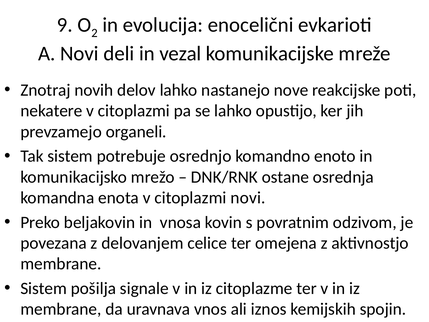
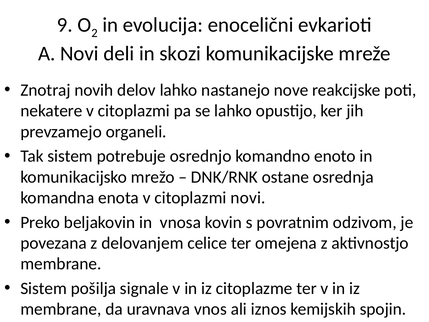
vezal: vezal -> skozi
